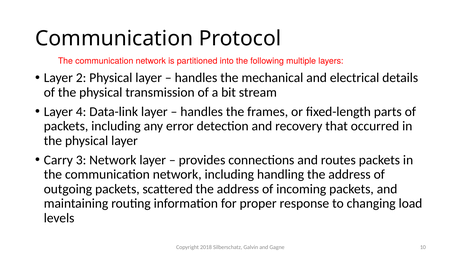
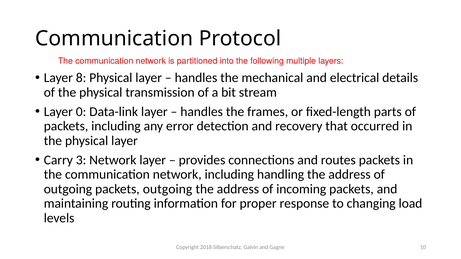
2: 2 -> 8
4: 4 -> 0
packets scattered: scattered -> outgoing
